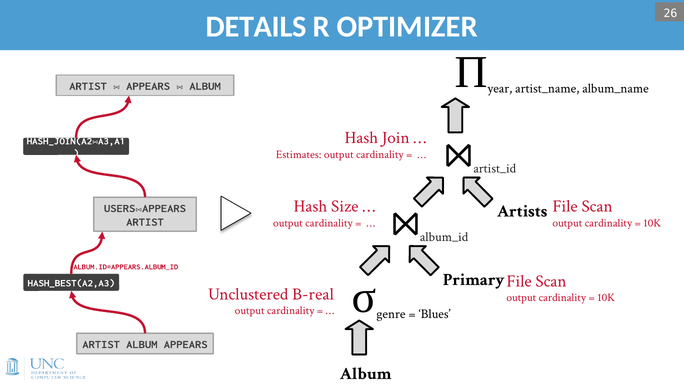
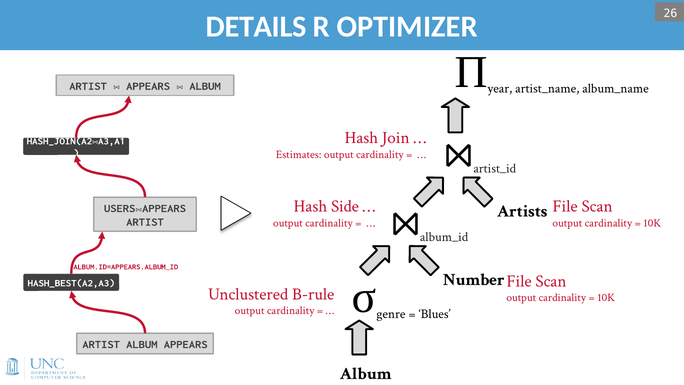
Size: Size -> Side
Primary: Primary -> Number
B-real: B-real -> B-rule
